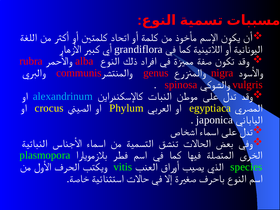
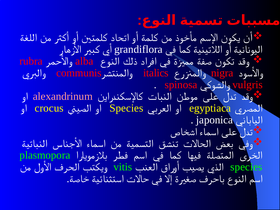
genus: genus -> italics
alexandrinum colour: light blue -> pink
Phylum at (126, 108): Phylum -> Species
